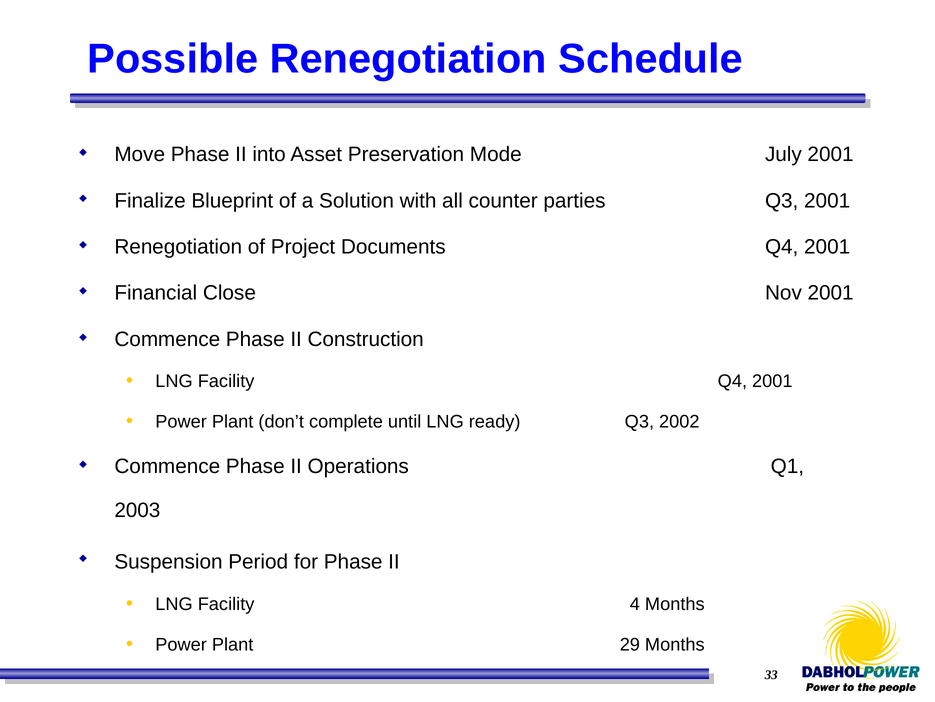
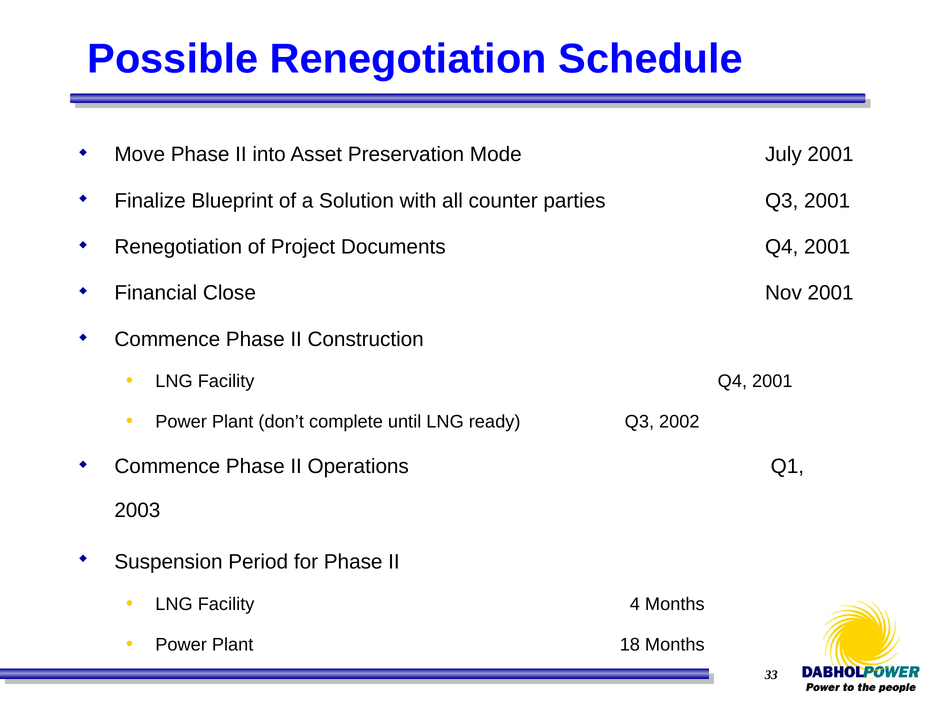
29: 29 -> 18
